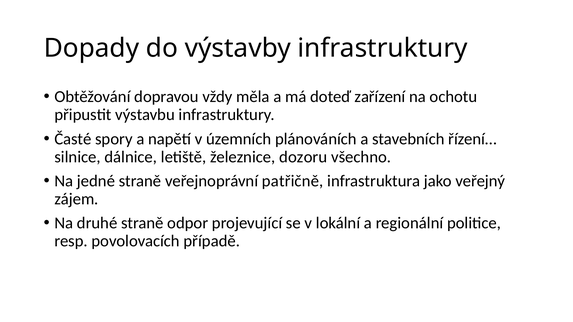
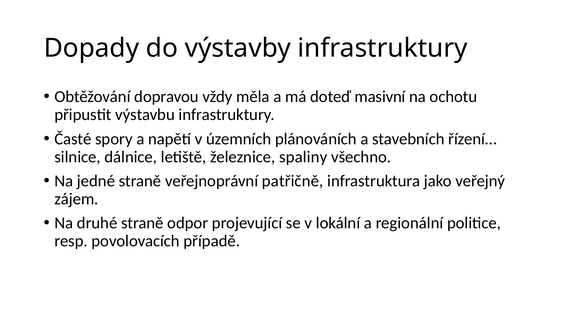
zařízení: zařízení -> masivní
dozoru: dozoru -> spaliny
